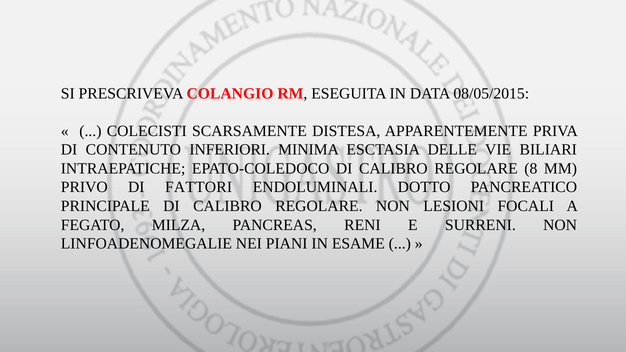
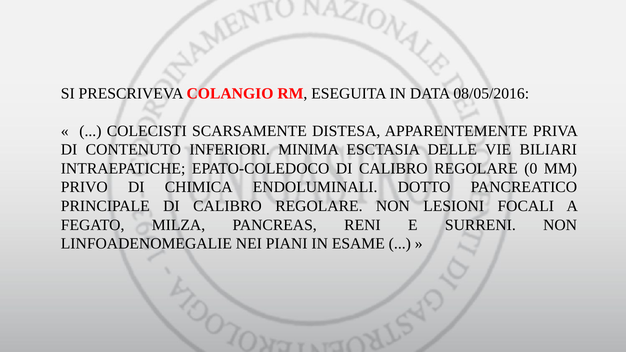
08/05/2015: 08/05/2015 -> 08/05/2016
8: 8 -> 0
FATTORI: FATTORI -> CHIMICA
